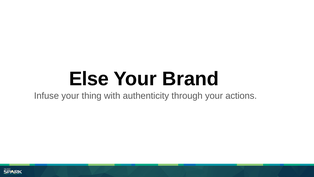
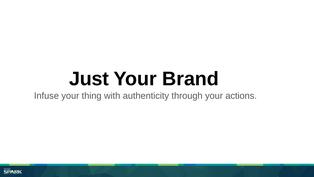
Else: Else -> Just
